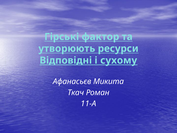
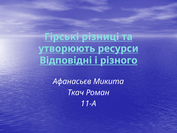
фактор: фактор -> різниці
сухому: сухому -> різного
